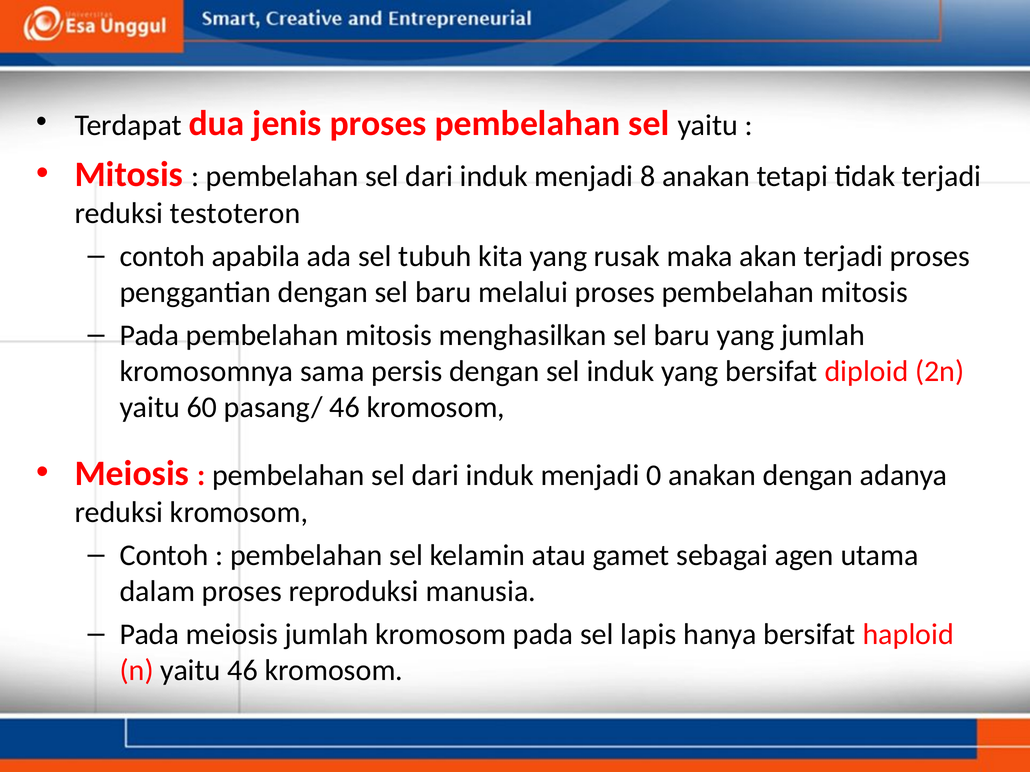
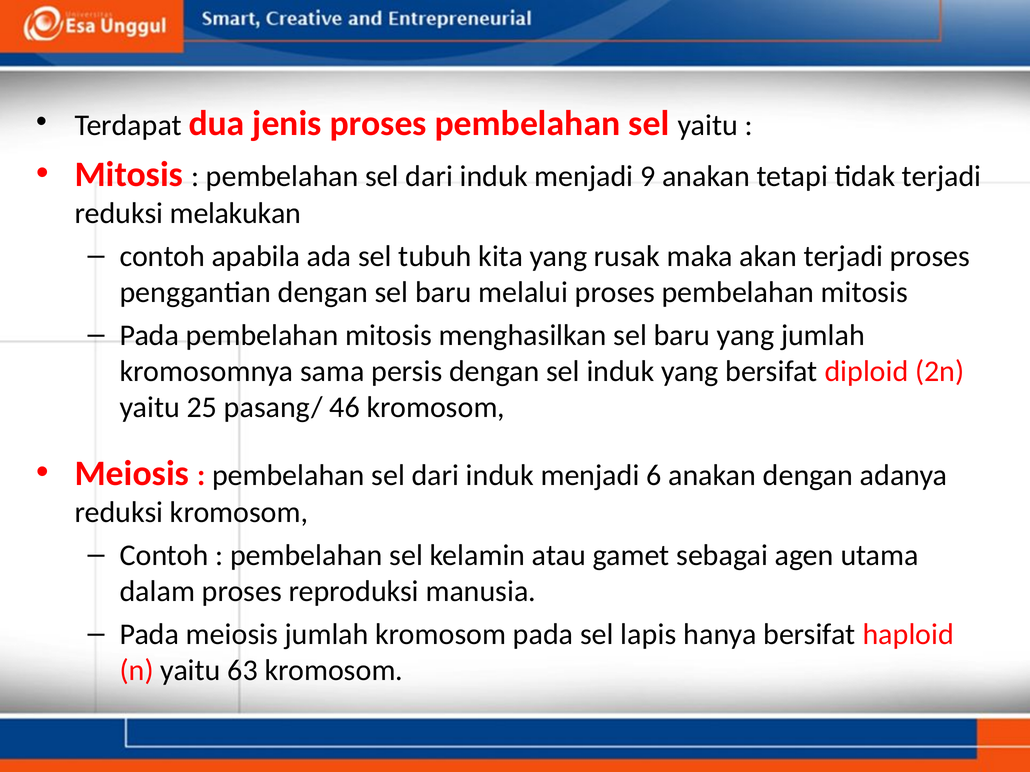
8: 8 -> 9
testoteron: testoteron -> melakukan
60: 60 -> 25
0: 0 -> 6
yaitu 46: 46 -> 63
